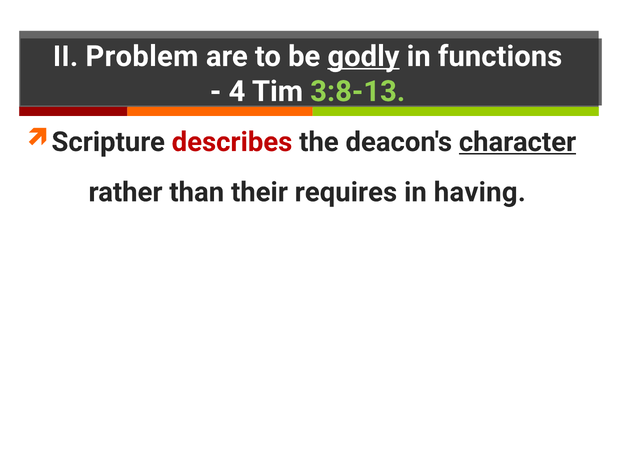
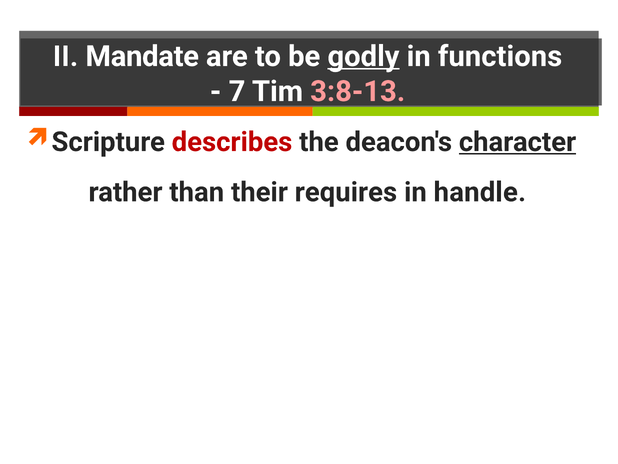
Problem: Problem -> Mandate
4: 4 -> 7
3:8-13 colour: light green -> pink
having: having -> handle
